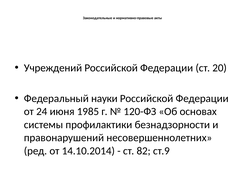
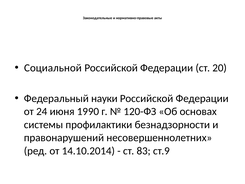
Учреждений: Учреждений -> Социальной
1985: 1985 -> 1990
82: 82 -> 83
